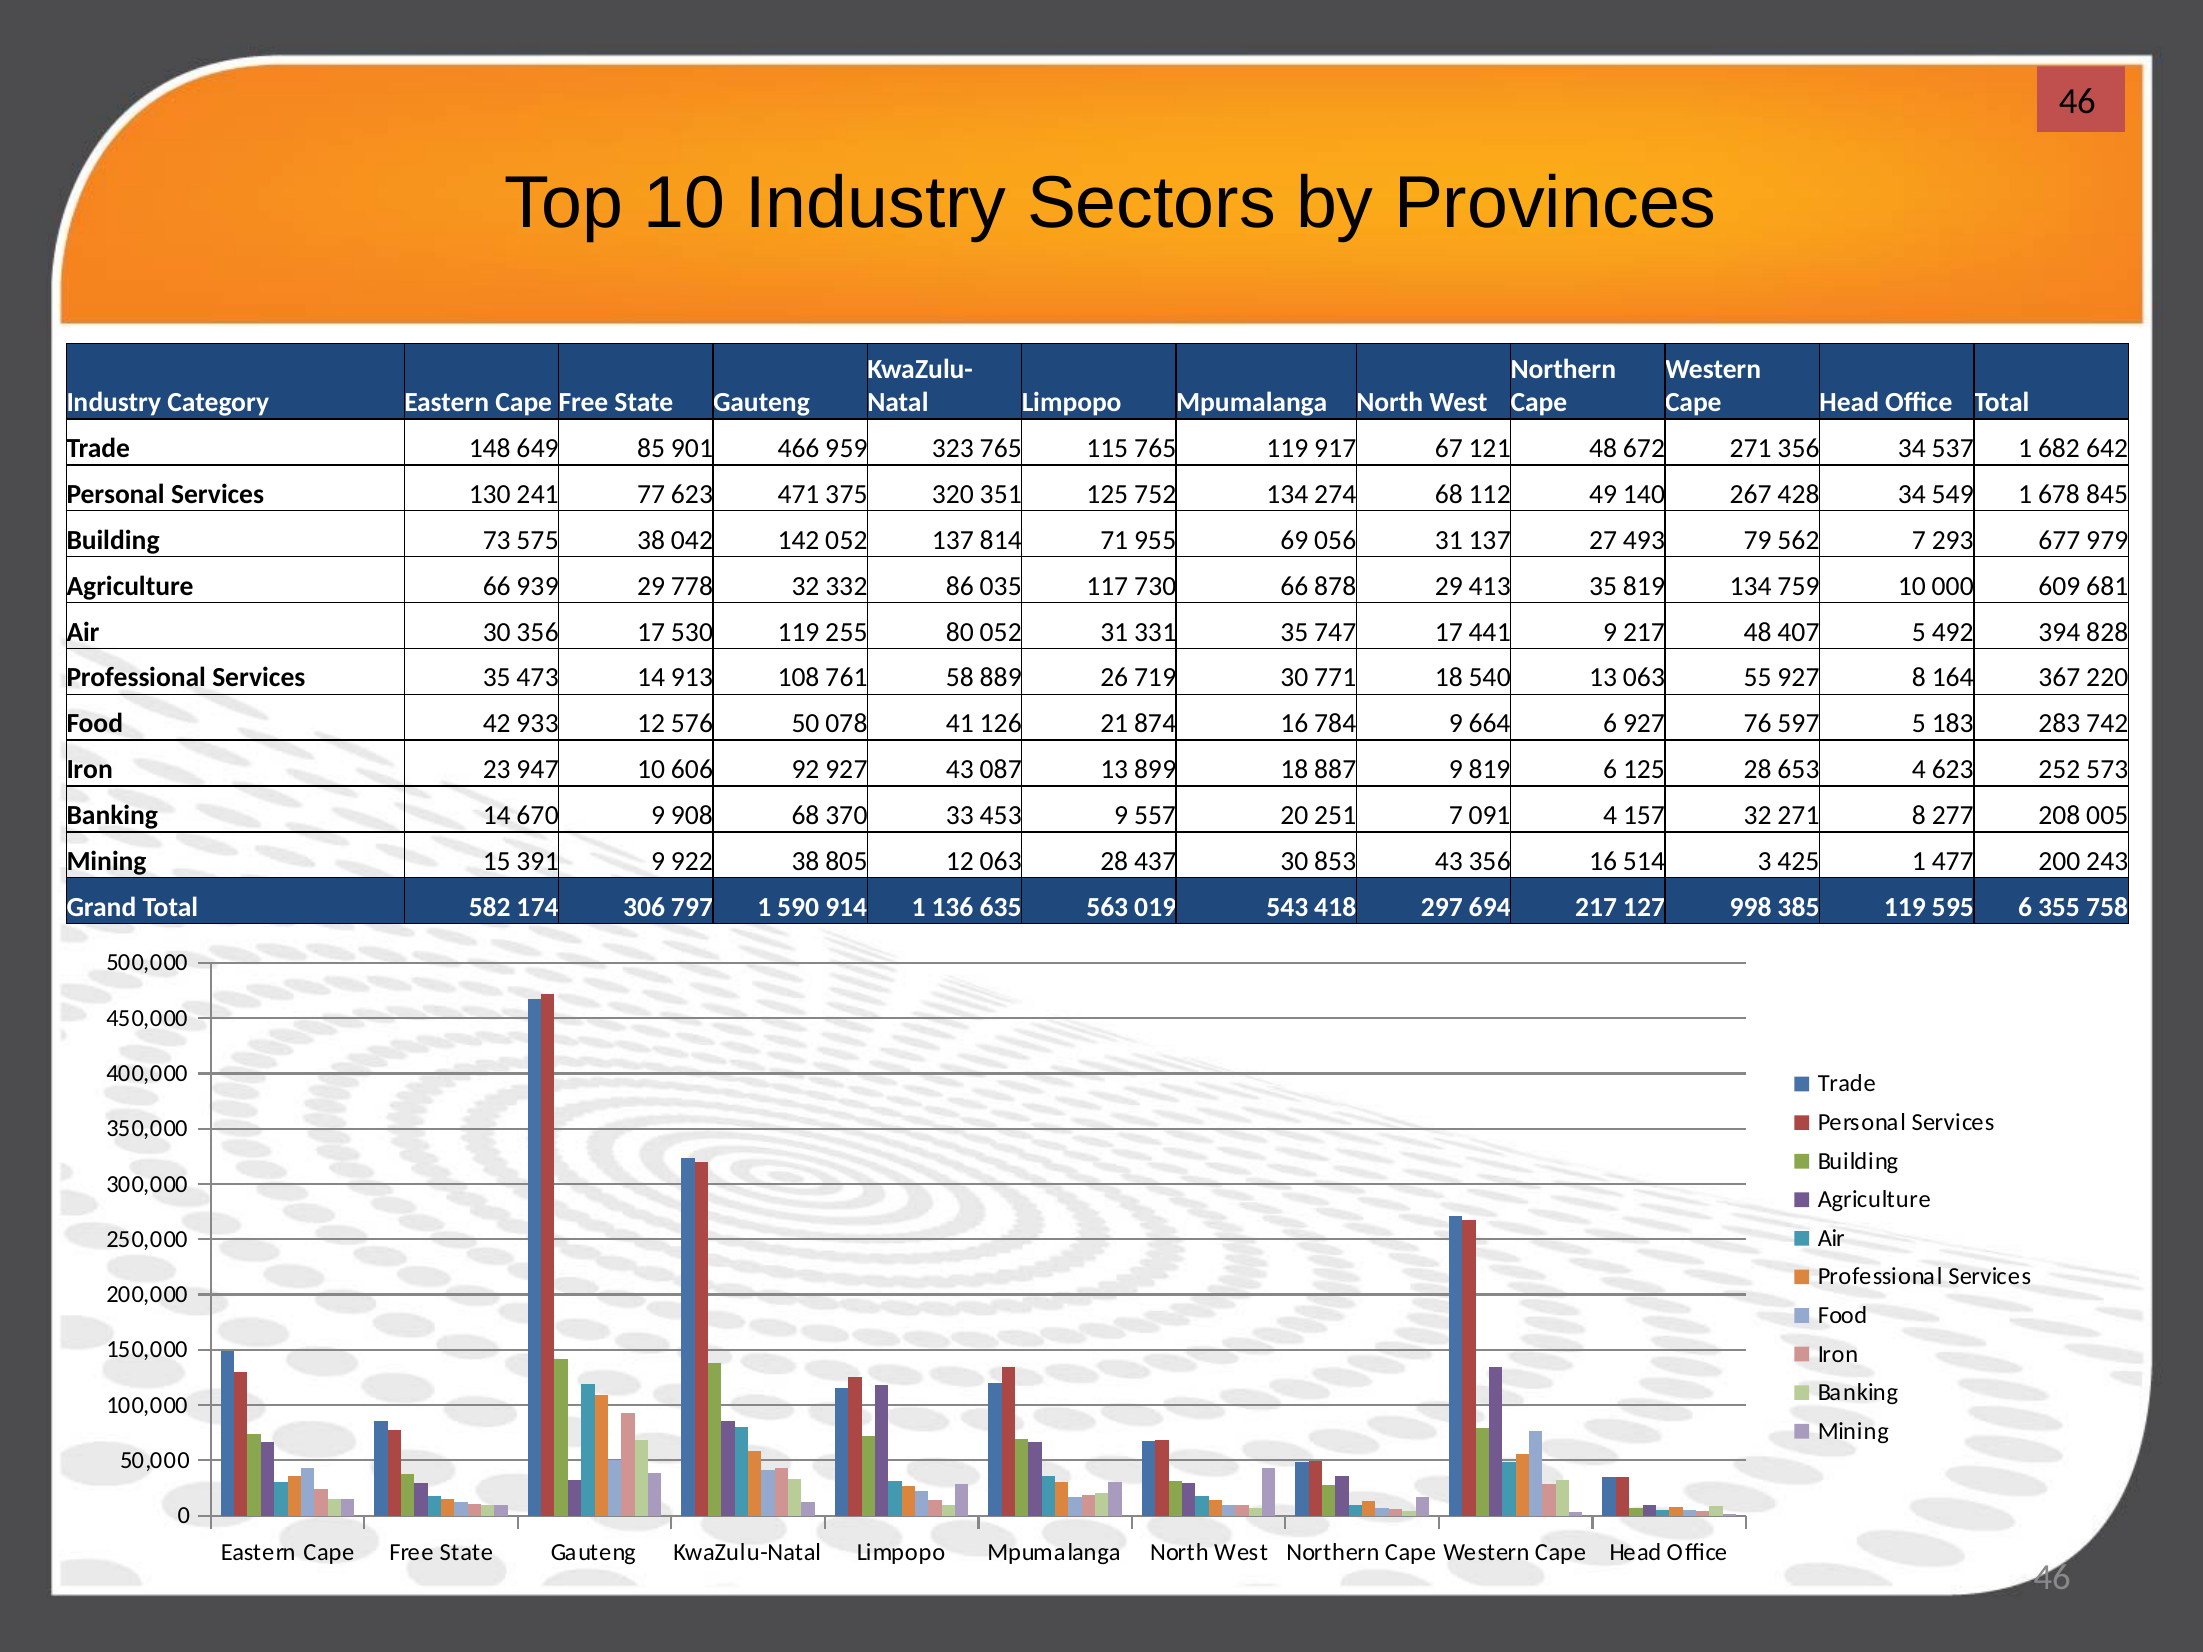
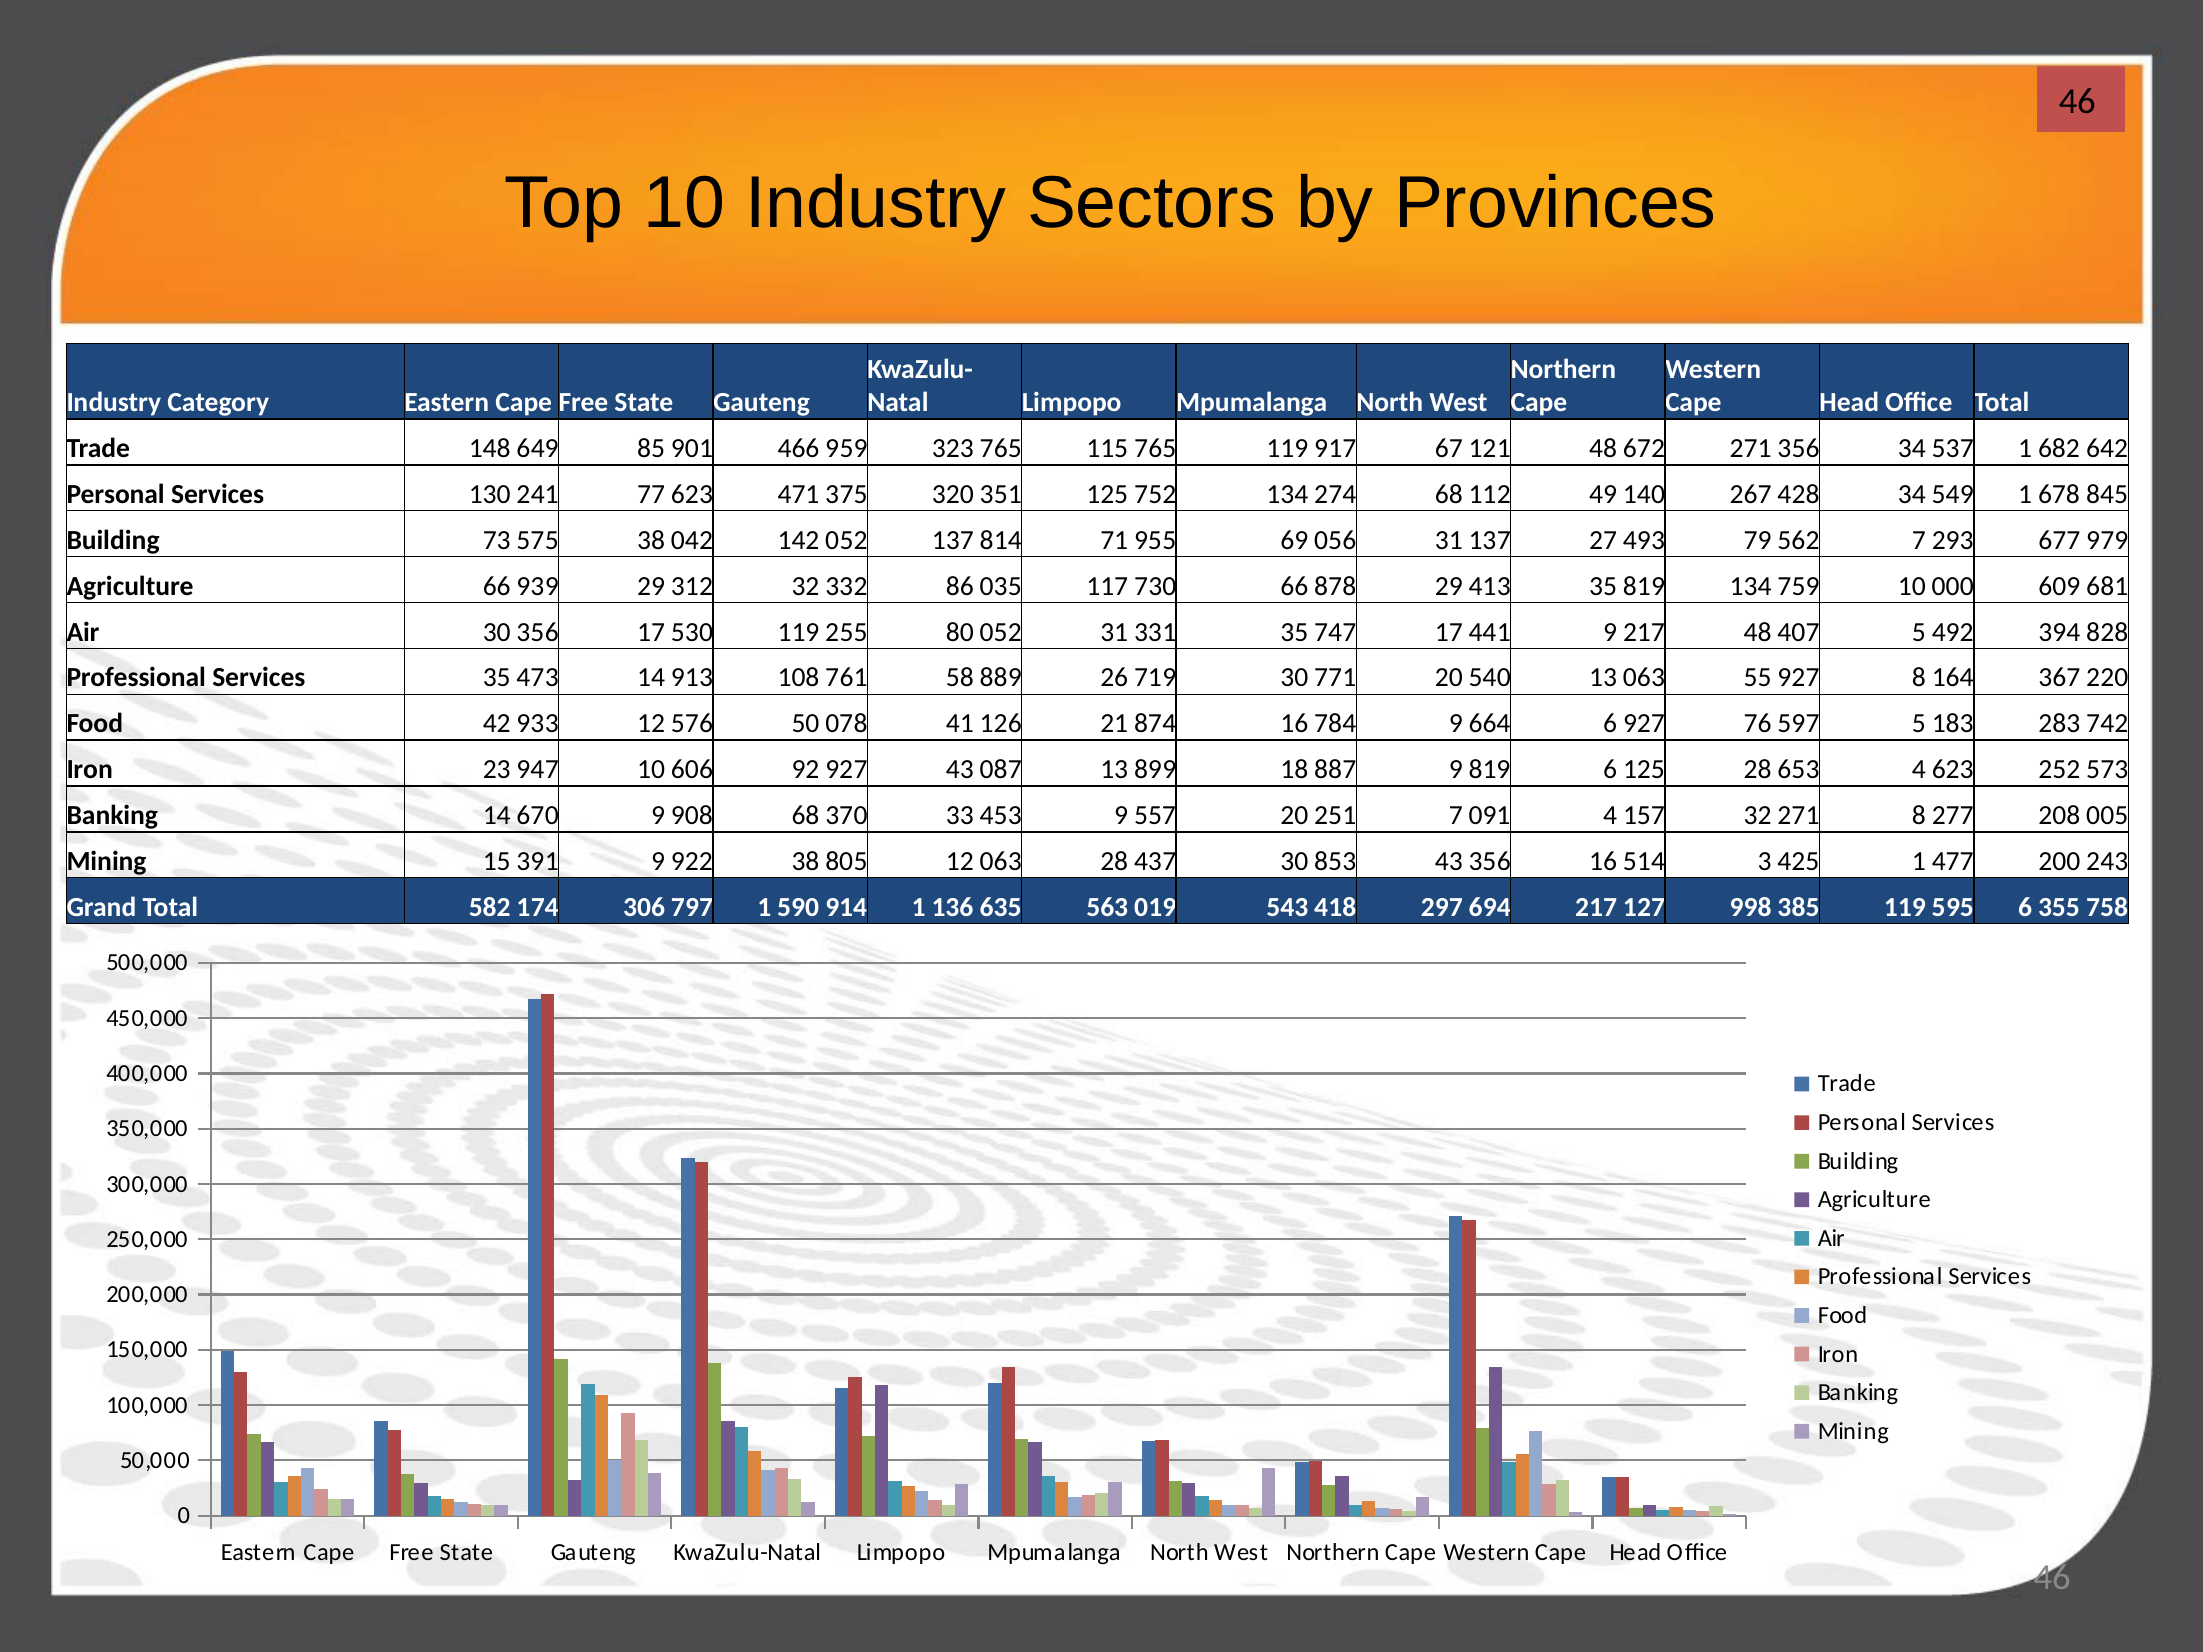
778: 778 -> 312
771 18: 18 -> 20
